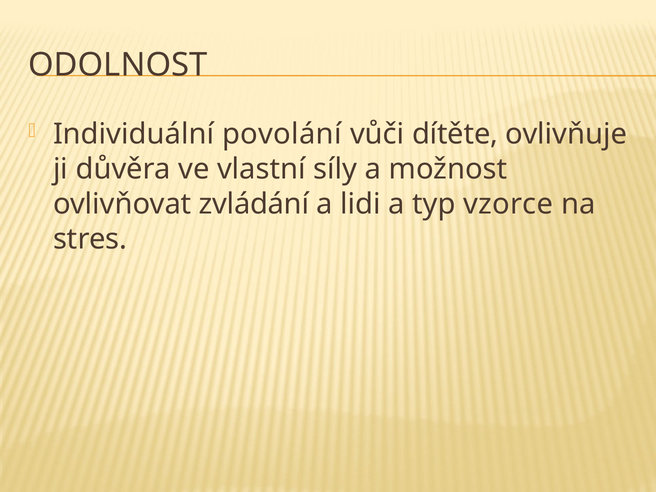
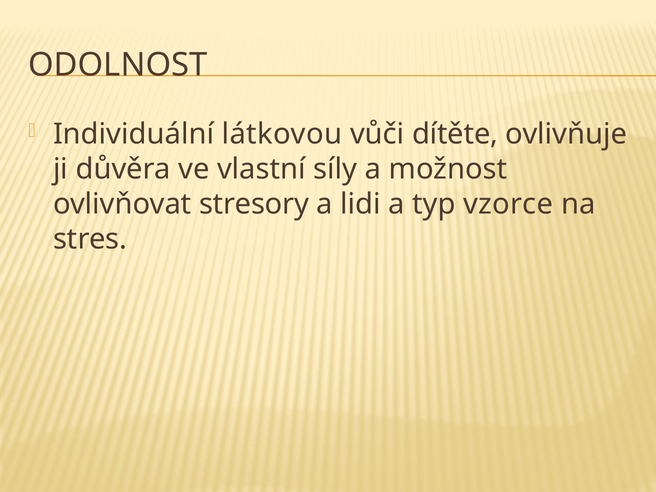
povolání: povolání -> látkovou
zvládání: zvládání -> stresory
